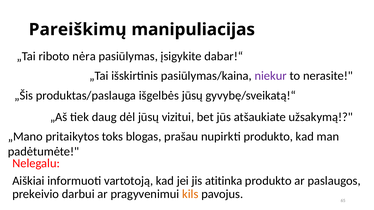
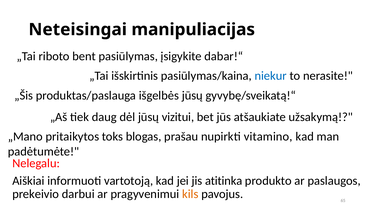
Pareiškimų: Pareiškimų -> Neteisingai
nėra: nėra -> bent
niekur colour: purple -> blue
nupirkti produkto: produkto -> vitamino
